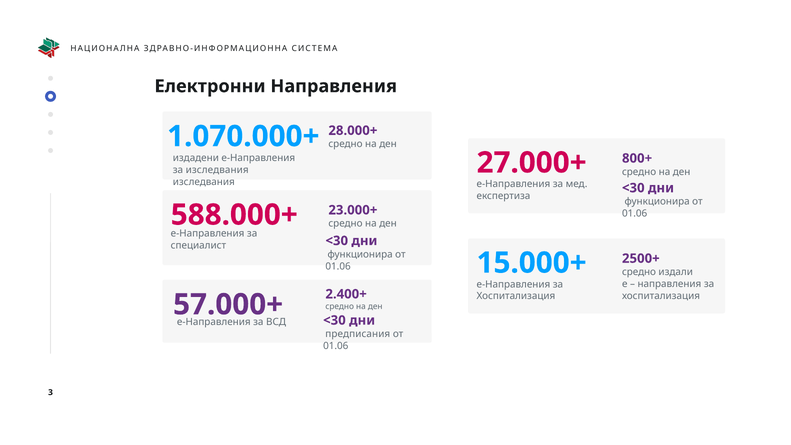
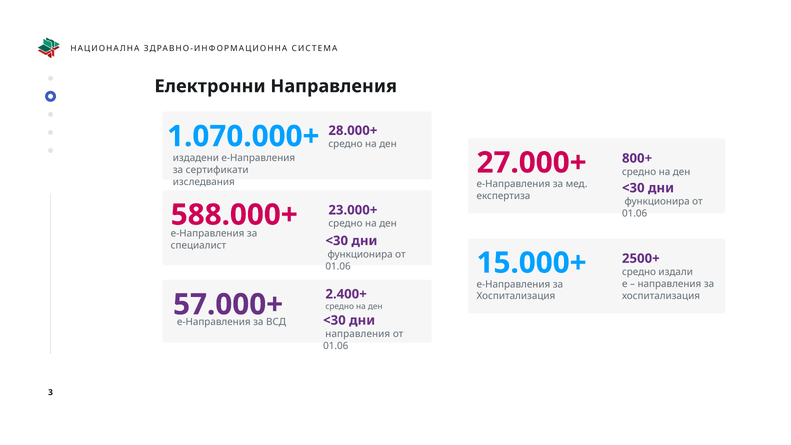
за изследвания: изследвания -> сертификати
предписания at (358, 334): предписания -> направления
